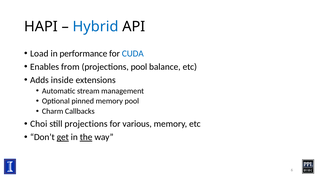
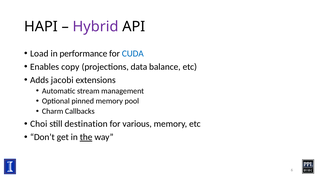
Hybrid colour: blue -> purple
from: from -> copy
projections pool: pool -> data
inside: inside -> jacobi
still projections: projections -> destination
get underline: present -> none
